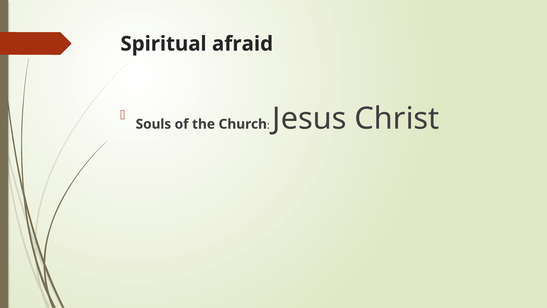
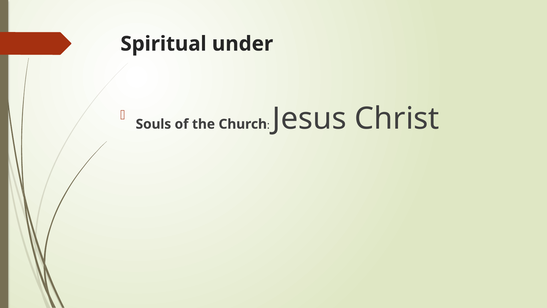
afraid: afraid -> under
